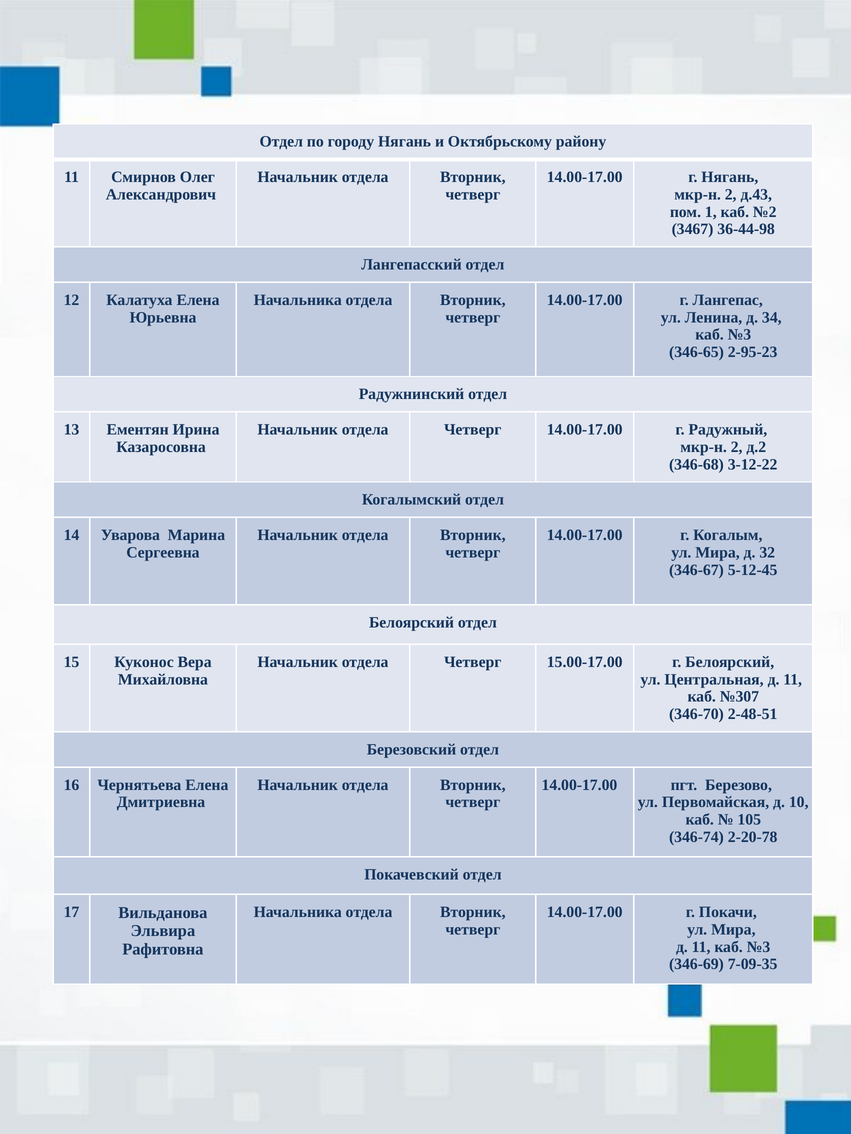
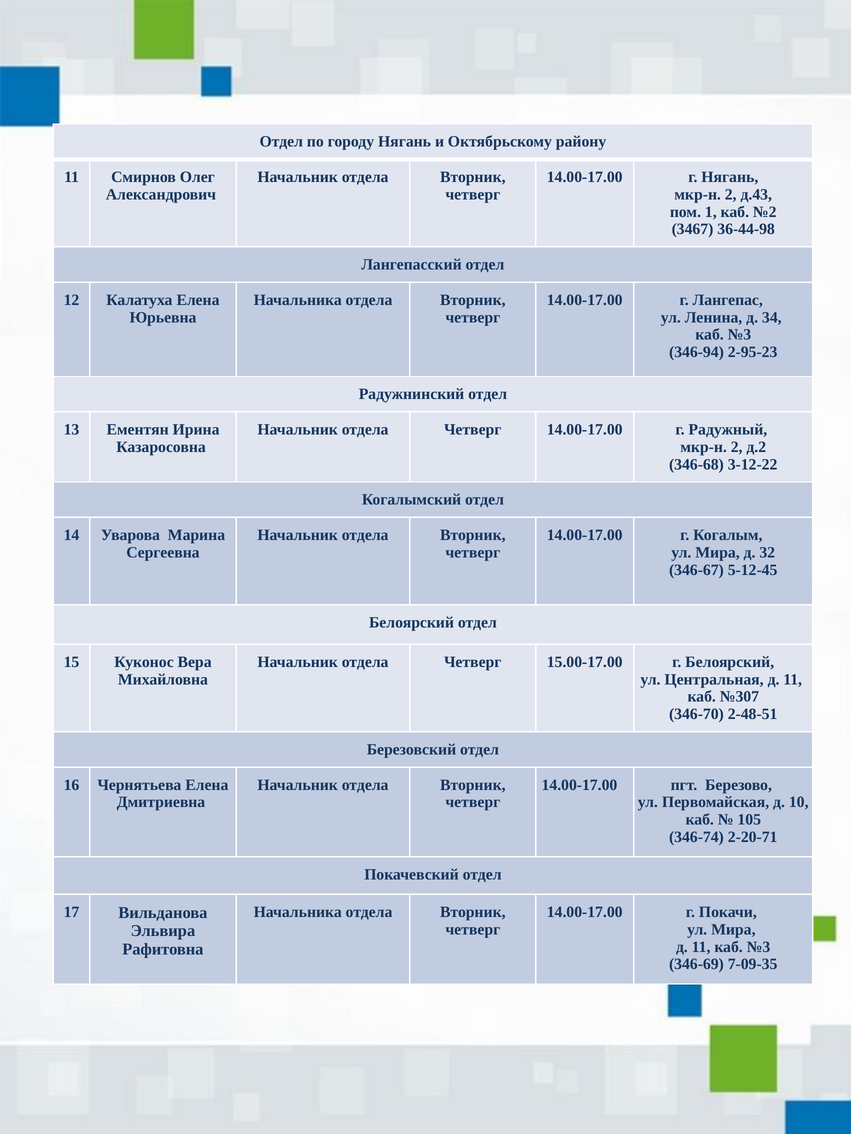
346-65: 346-65 -> 346-94
2-20-78: 2-20-78 -> 2-20-71
